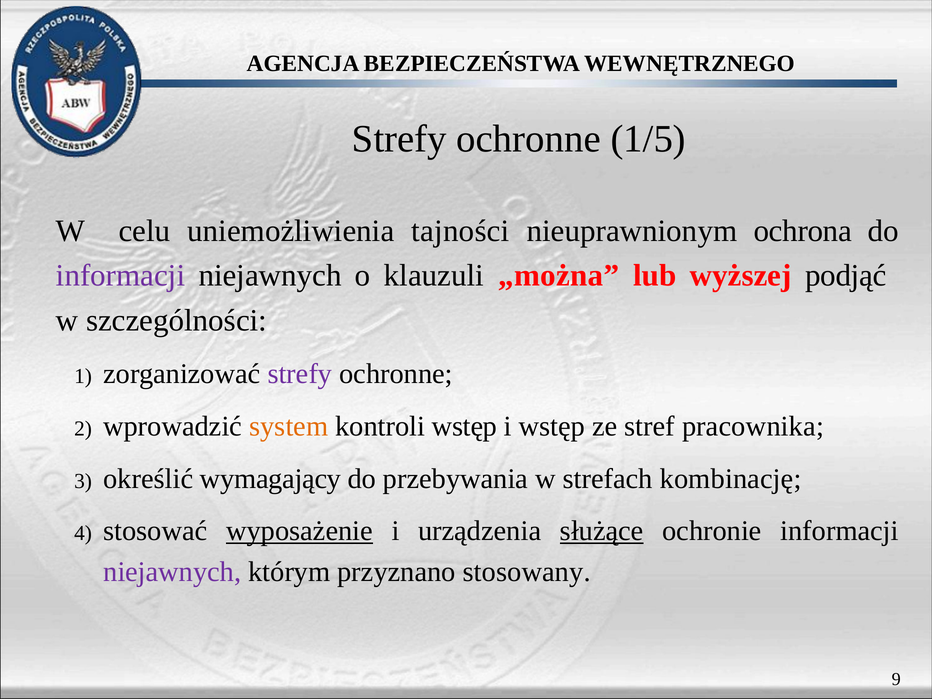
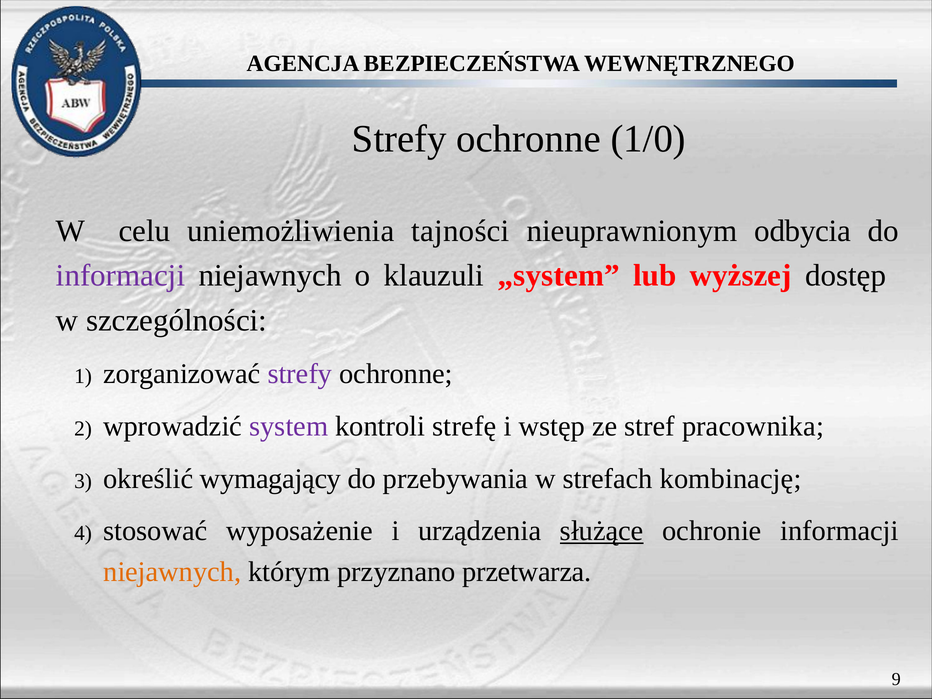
1/5: 1/5 -> 1/0
ochrona: ochrona -> odbycia
„można: „można -> „system
podjąć: podjąć -> dostęp
system colour: orange -> purple
kontroli wstęp: wstęp -> strefę
wyposażenie underline: present -> none
niejawnych at (172, 572) colour: purple -> orange
stosowany: stosowany -> przetwarza
